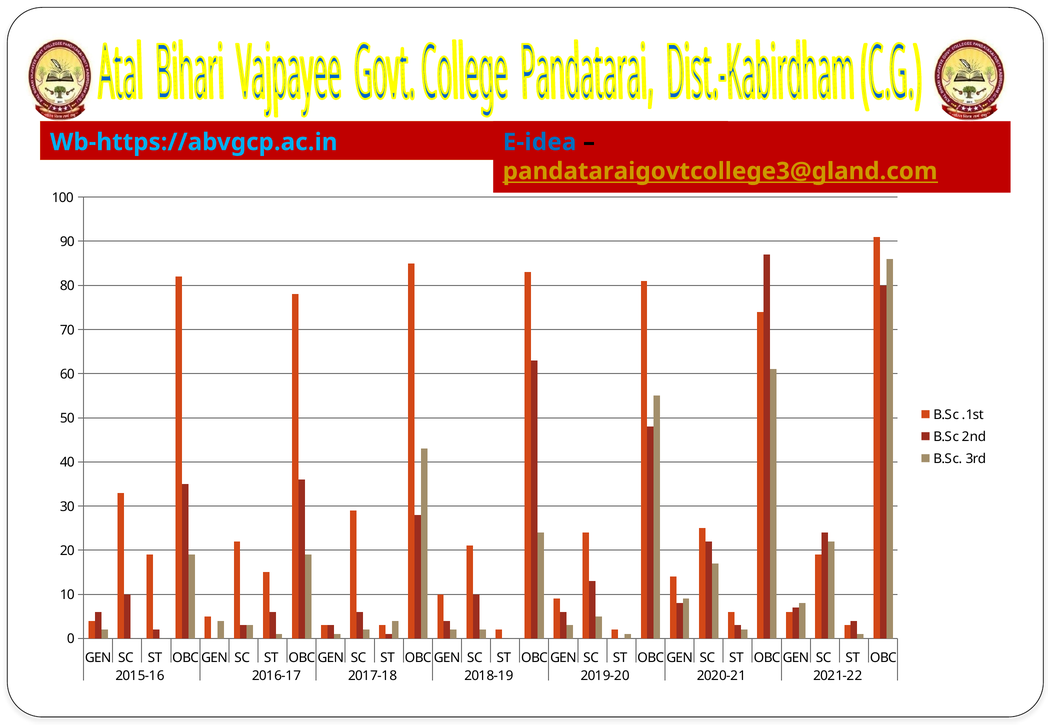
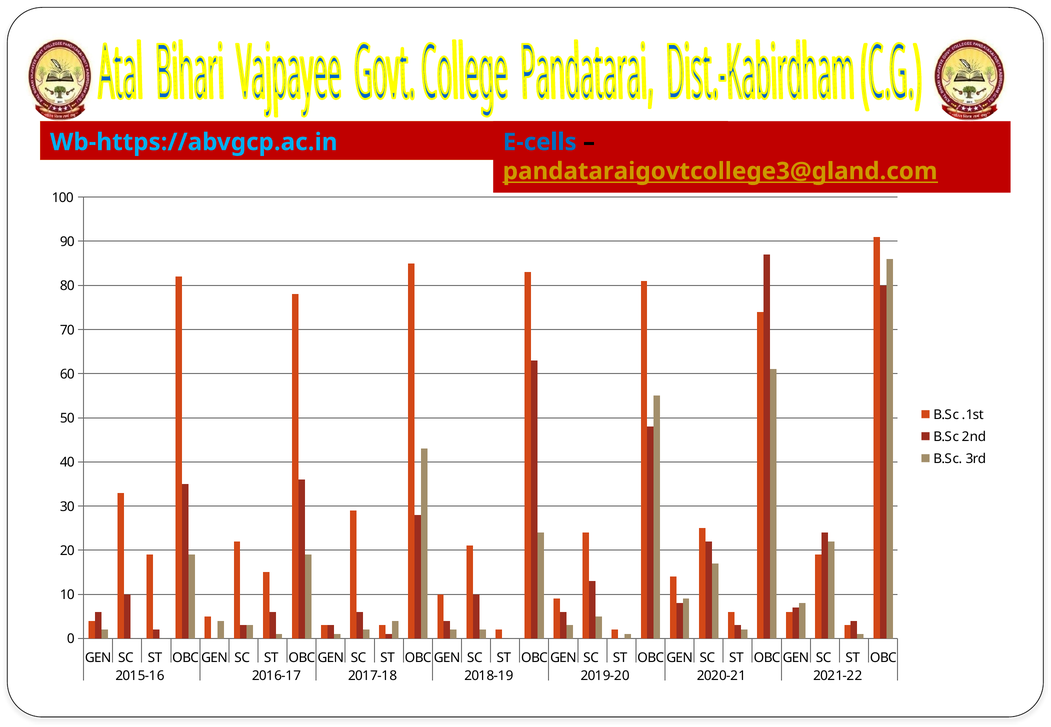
E-idea: E-idea -> E-cells
